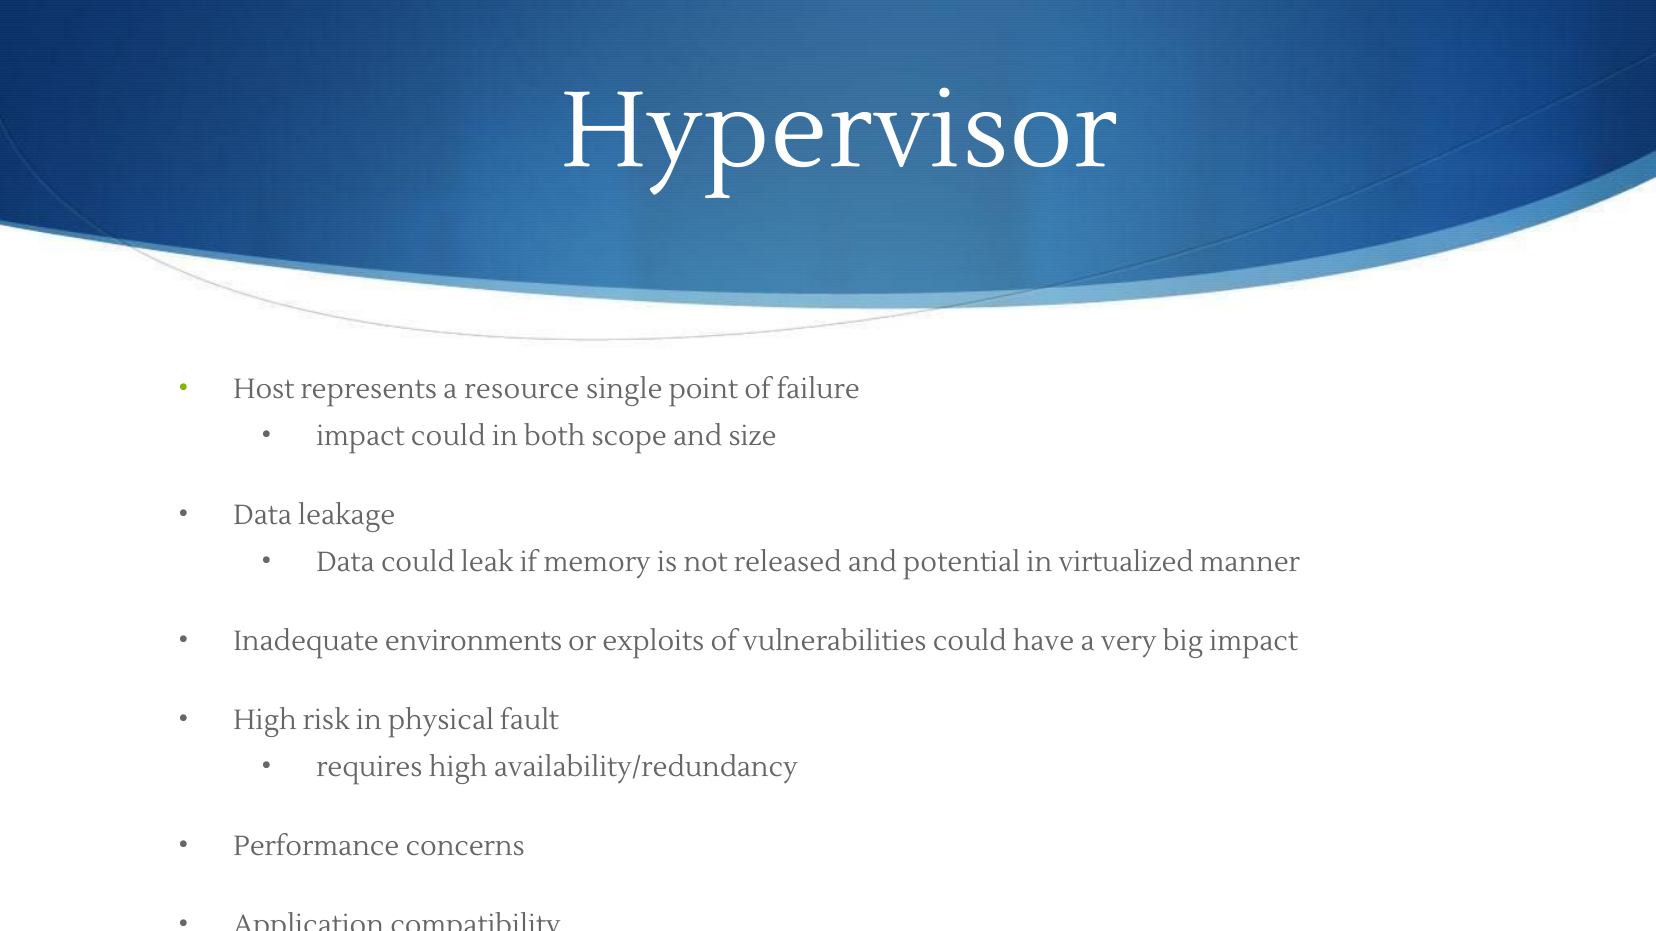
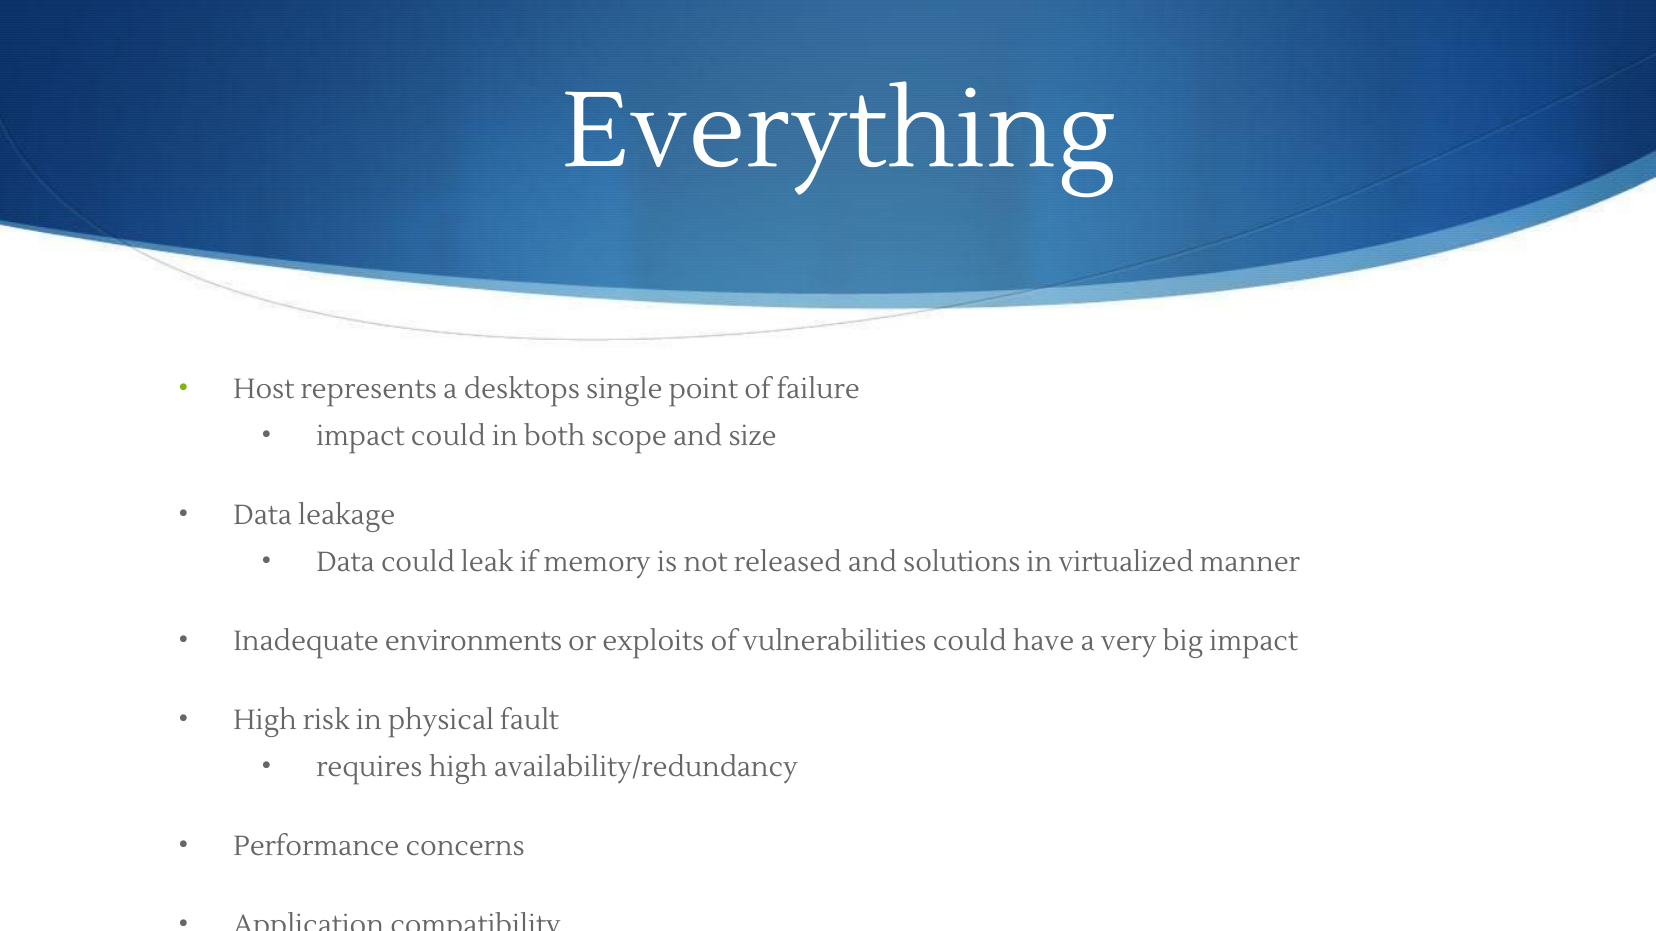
Hypervisor: Hypervisor -> Everything
resource: resource -> desktops
potential: potential -> solutions
